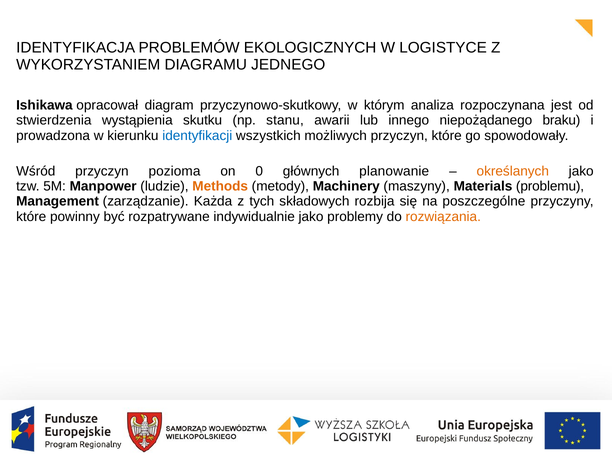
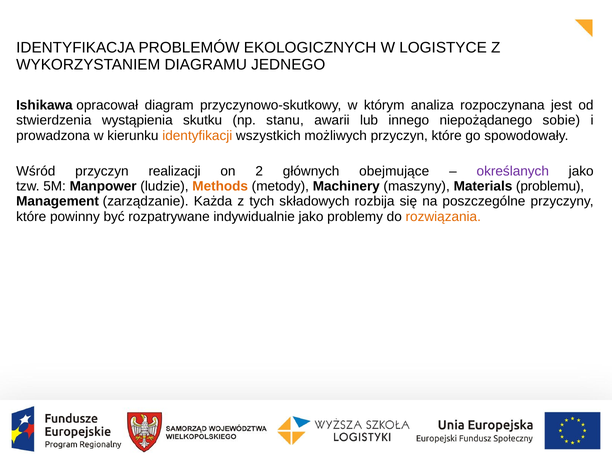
braku: braku -> sobie
identyfikacji colour: blue -> orange
pozioma: pozioma -> realizacji
0: 0 -> 2
planowanie: planowanie -> obejmujące
określanych colour: orange -> purple
